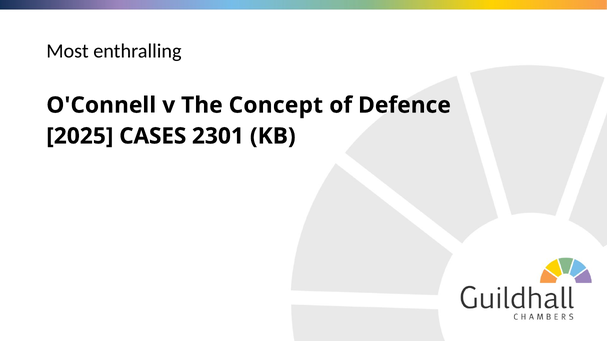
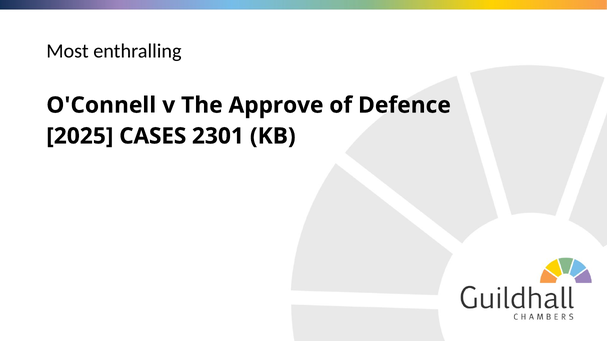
Concept: Concept -> Approve
